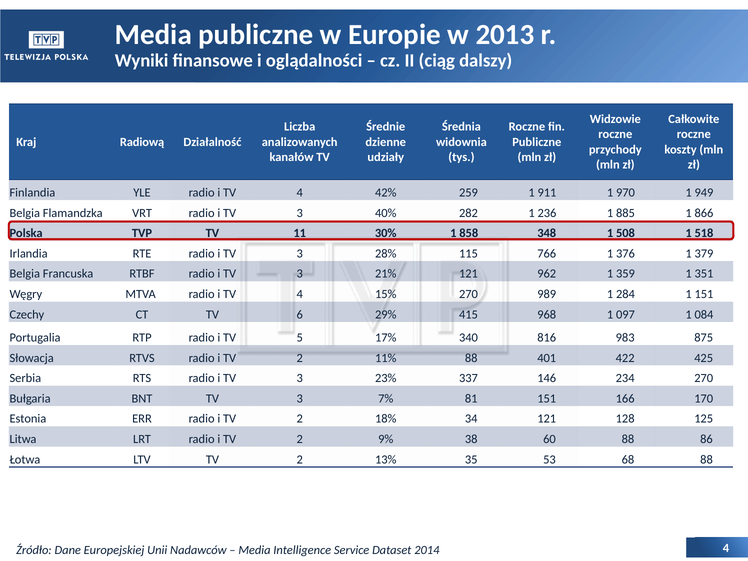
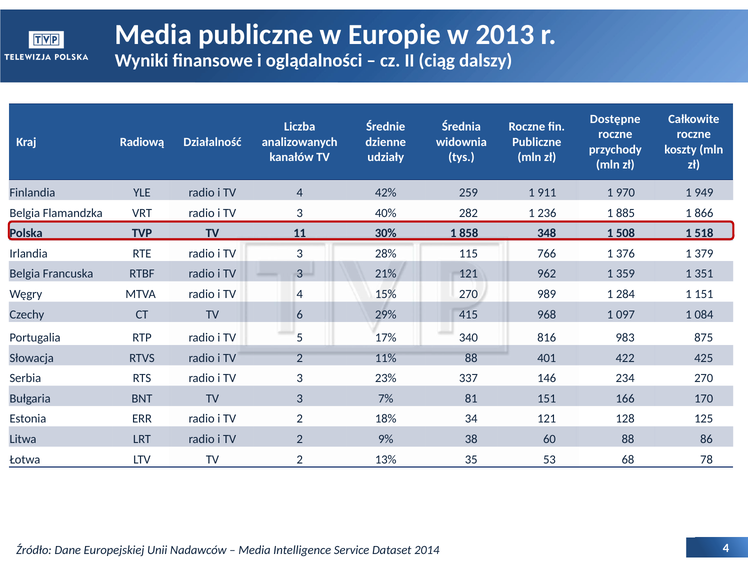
Widzowie: Widzowie -> Dostępne
68 88: 88 -> 78
